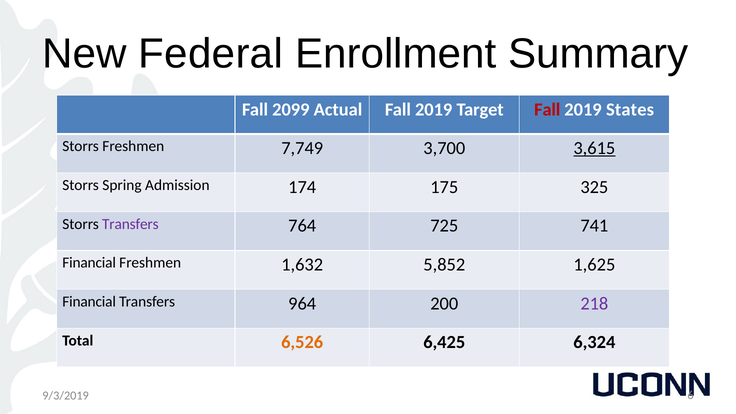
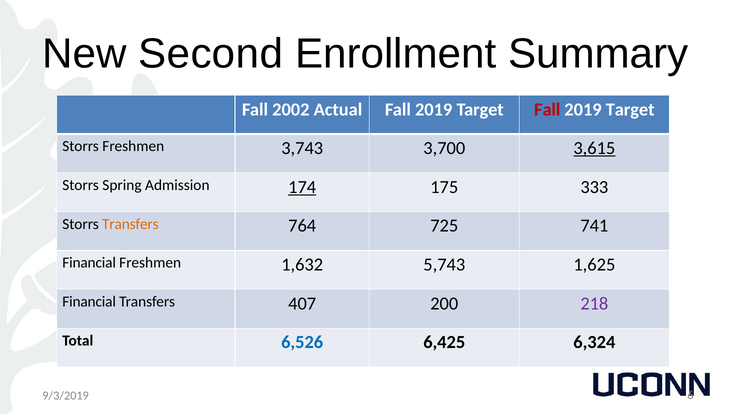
Federal: Federal -> Second
2099: 2099 -> 2002
States at (630, 109): States -> Target
7,749: 7,749 -> 3,743
174 underline: none -> present
325: 325 -> 333
Transfers at (130, 224) colour: purple -> orange
5,852: 5,852 -> 5,743
964: 964 -> 407
6,526 colour: orange -> blue
